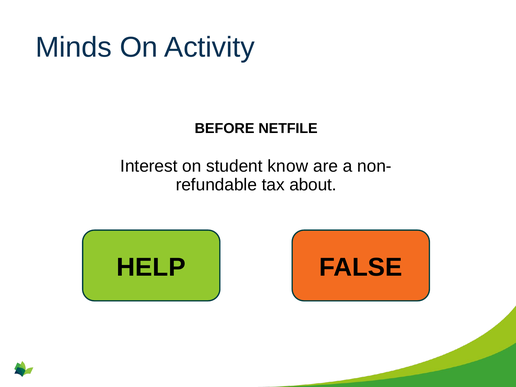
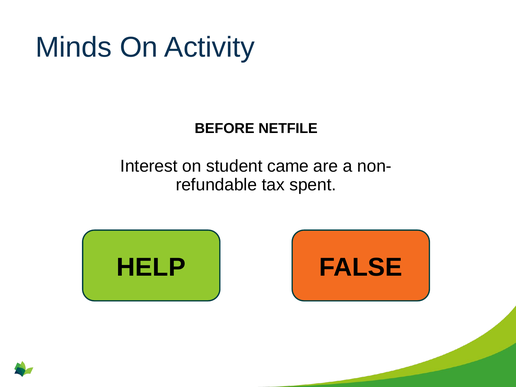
know: know -> came
about: about -> spent
